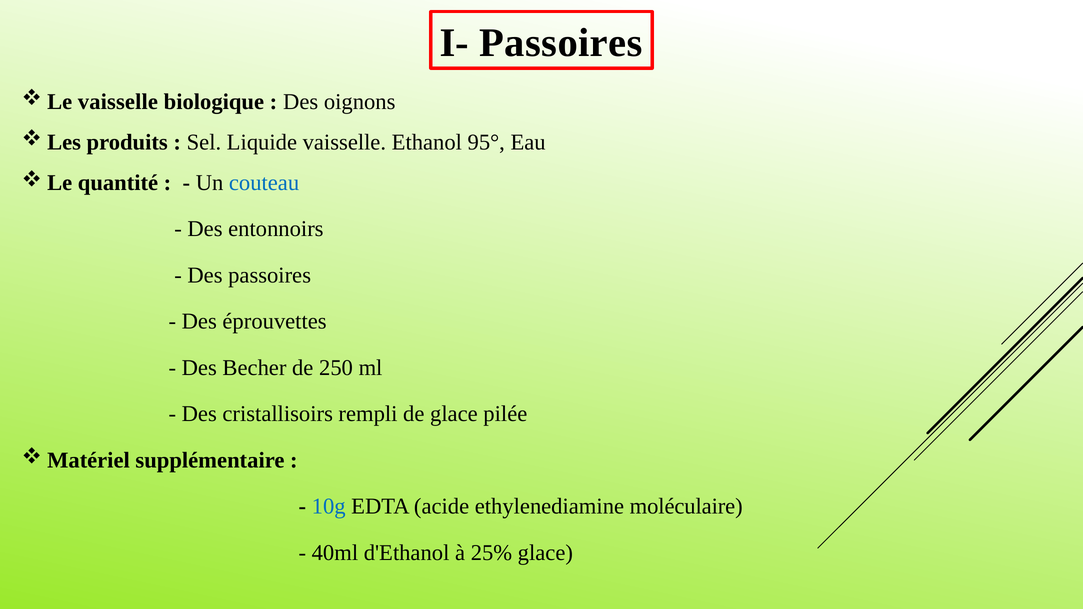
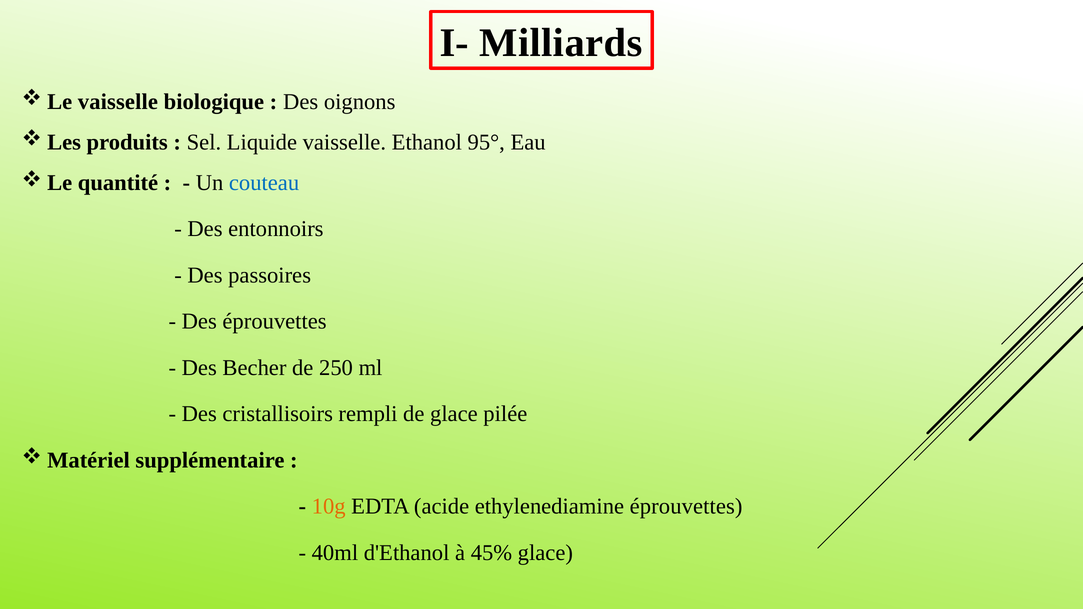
I- Passoires: Passoires -> Milliards
10g colour: blue -> orange
ethylenediamine moléculaire: moléculaire -> éprouvettes
25%: 25% -> 45%
